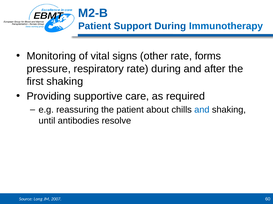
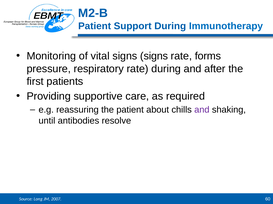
signs other: other -> signs
first shaking: shaking -> patients
and at (202, 110) colour: blue -> purple
